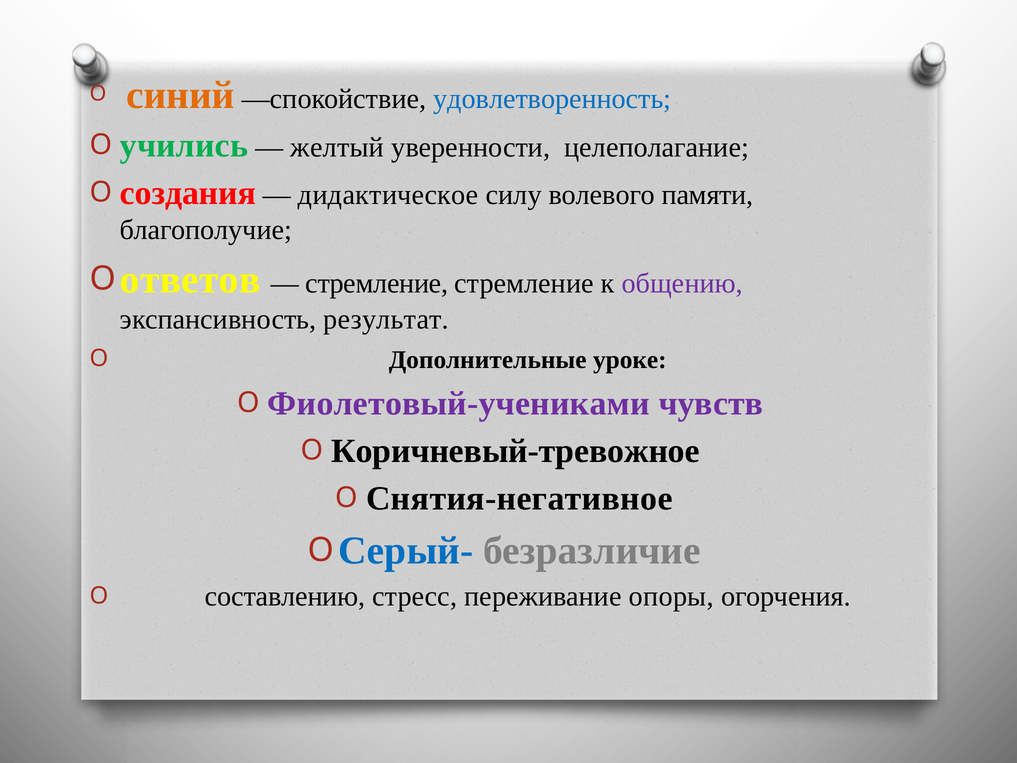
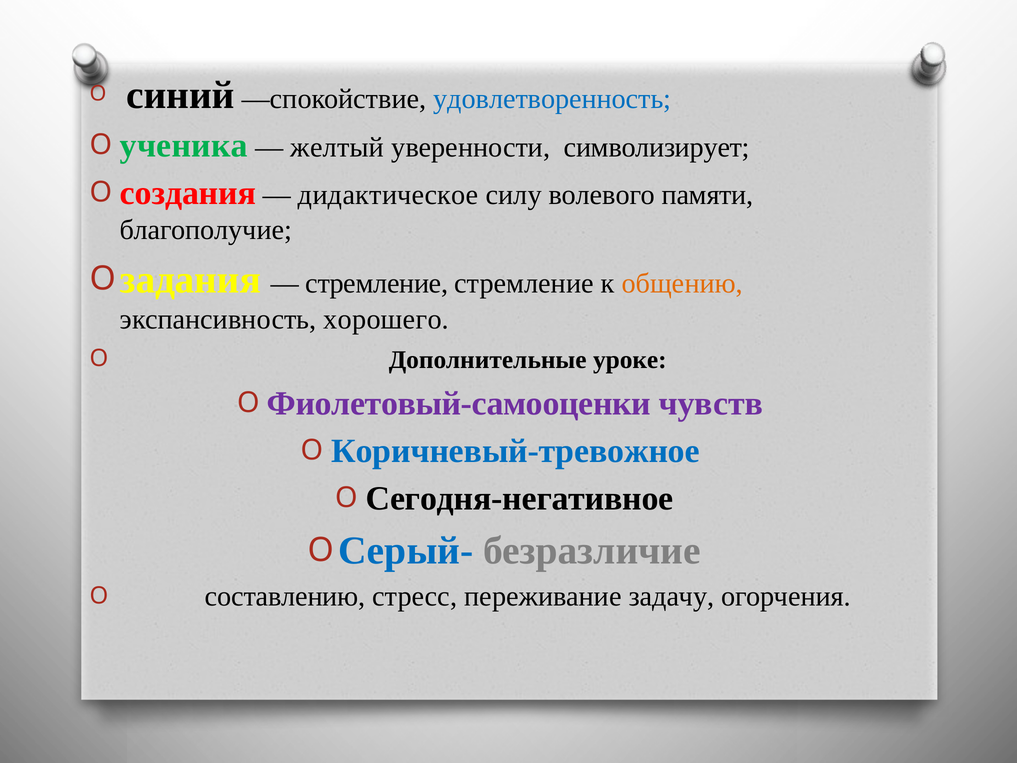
синий colour: orange -> black
учились: учились -> ученика
целеполагание: целеполагание -> символизирует
ответов: ответов -> задания
общению colour: purple -> orange
результат: результат -> хорошего
Фиолетовый-учениками: Фиолетовый-учениками -> Фиолетовый-самооценки
Коричневый-тревожное colour: black -> blue
Снятия-негативное: Снятия-негативное -> Сегодня-негативное
опоры: опоры -> задачу
